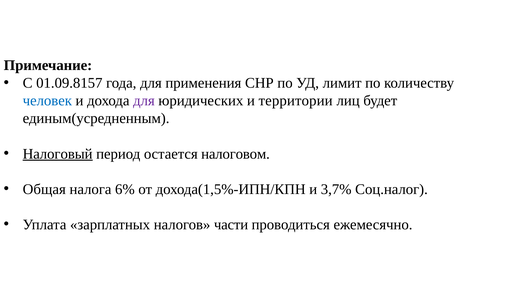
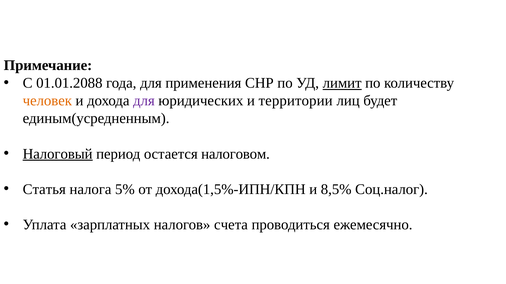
01.09.8157: 01.09.8157 -> 01.01.2088
лимит underline: none -> present
человек colour: blue -> orange
Общая: Общая -> Статья
6%: 6% -> 5%
3,7%: 3,7% -> 8,5%
части: части -> счета
